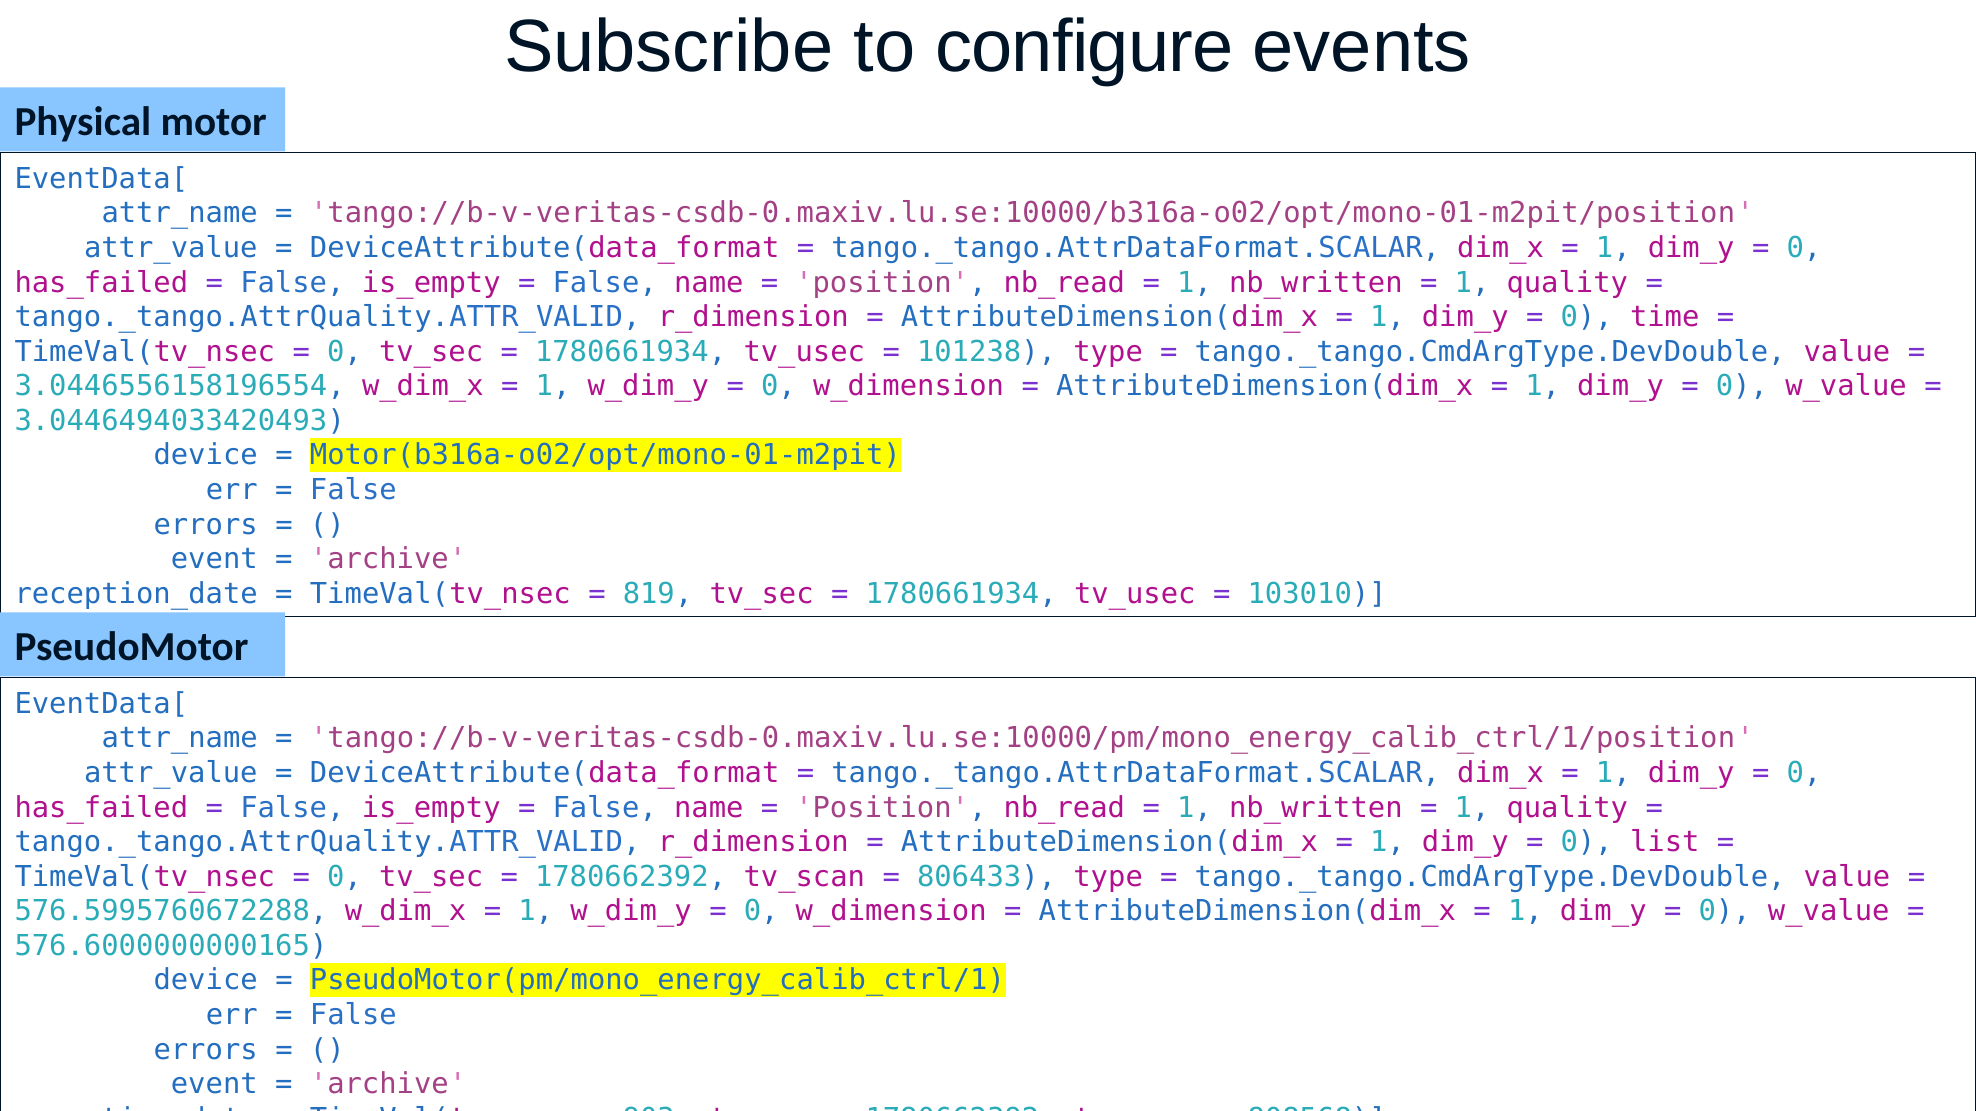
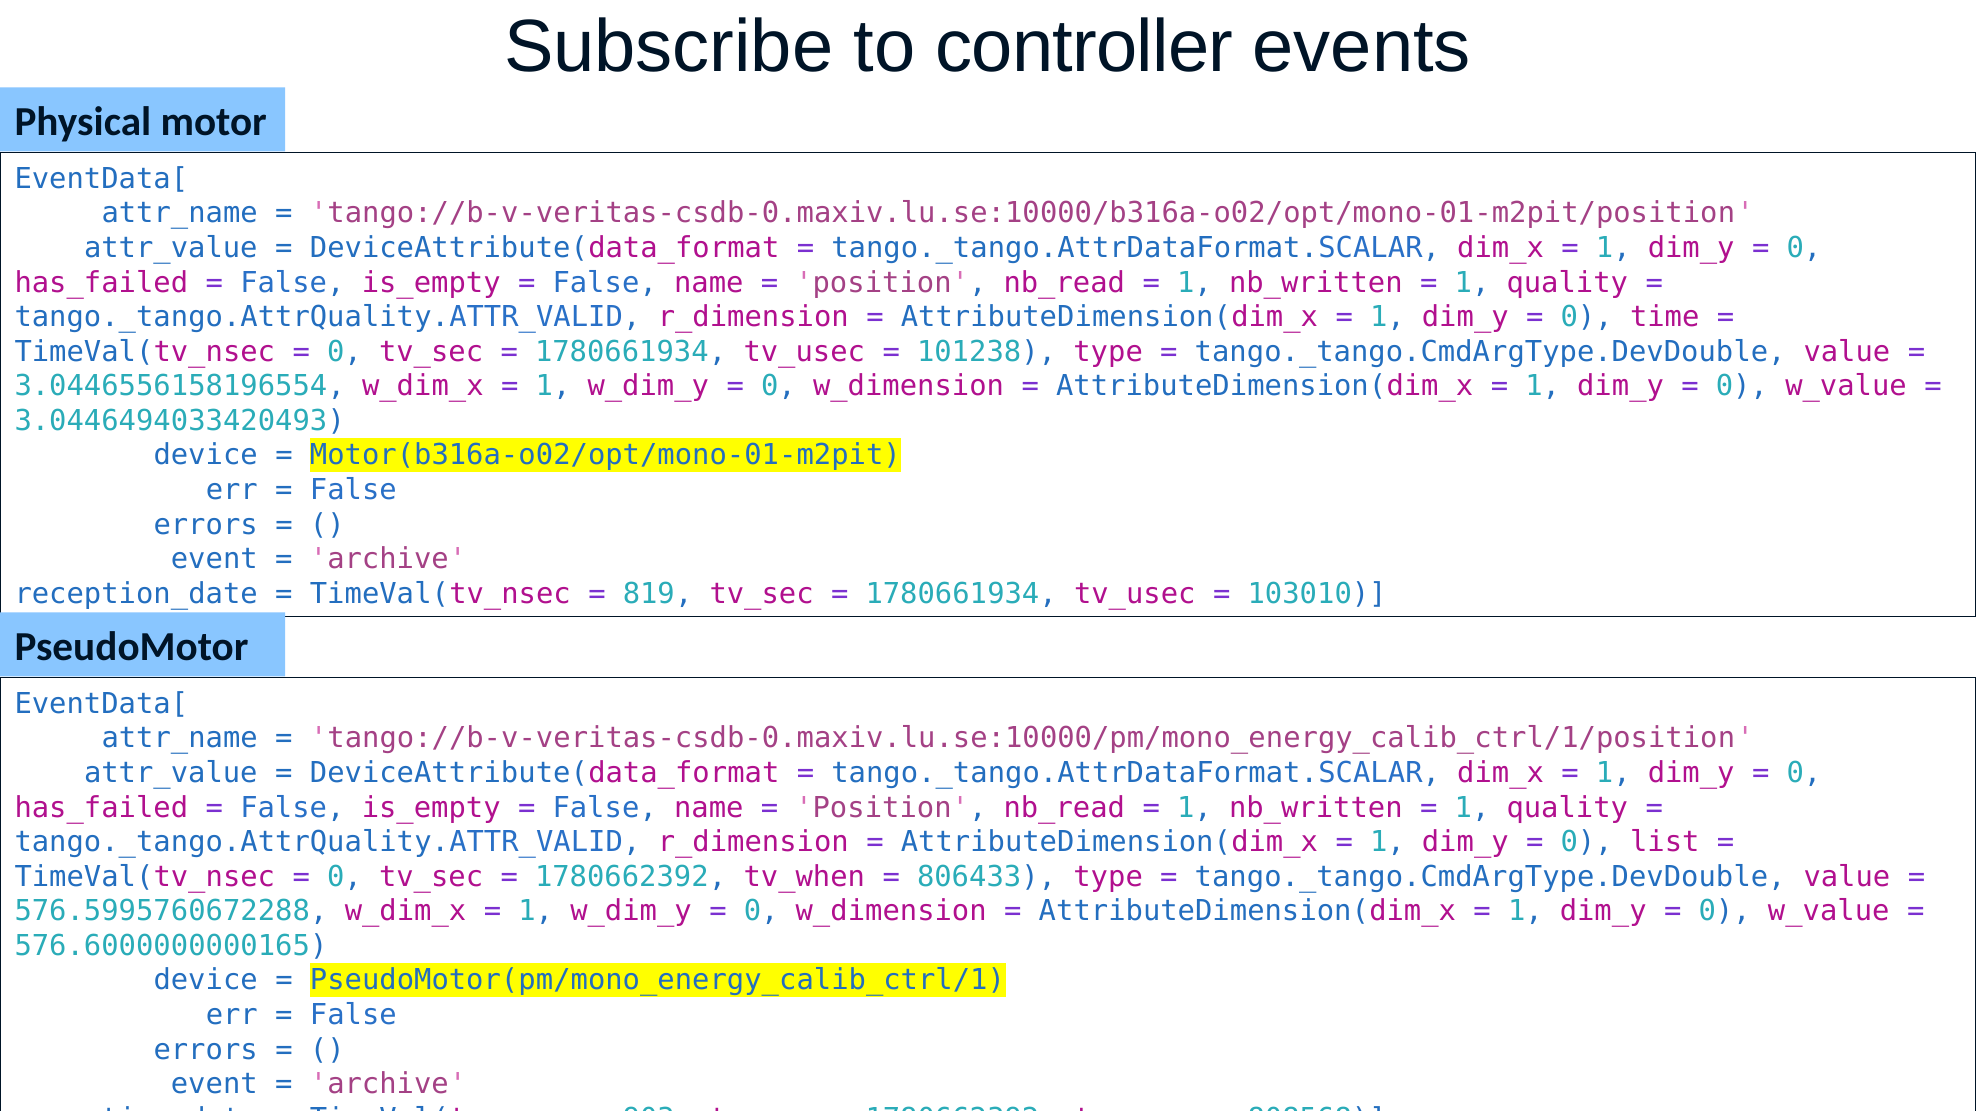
configure: configure -> controller
tv_scan: tv_scan -> tv_when
